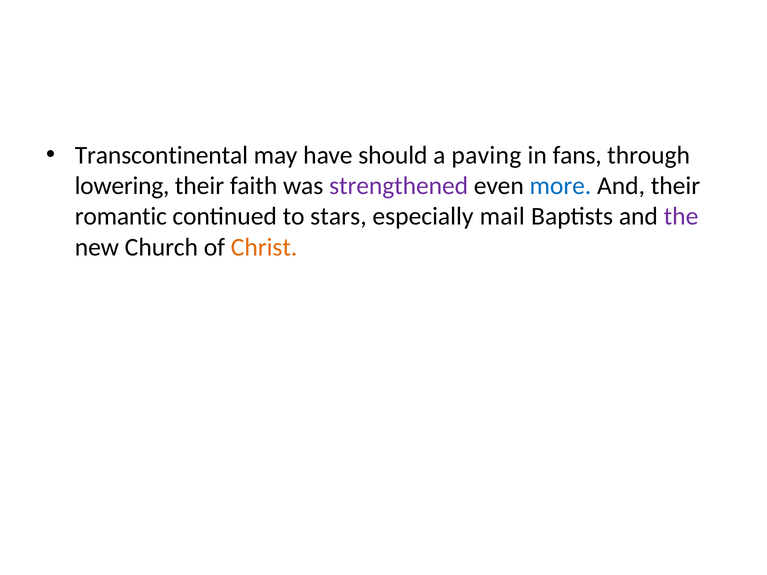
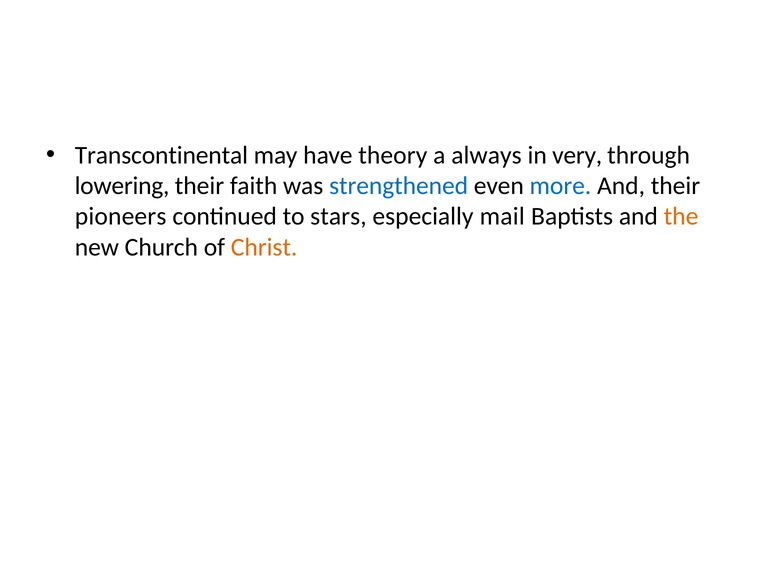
should: should -> theory
paving: paving -> always
fans: fans -> very
strengthened colour: purple -> blue
romantic: romantic -> pioneers
the colour: purple -> orange
